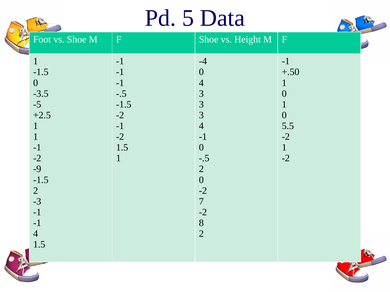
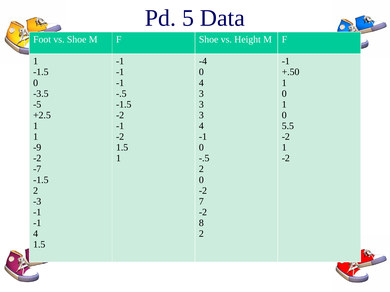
-1 at (37, 148): -1 -> -9
-9: -9 -> -7
